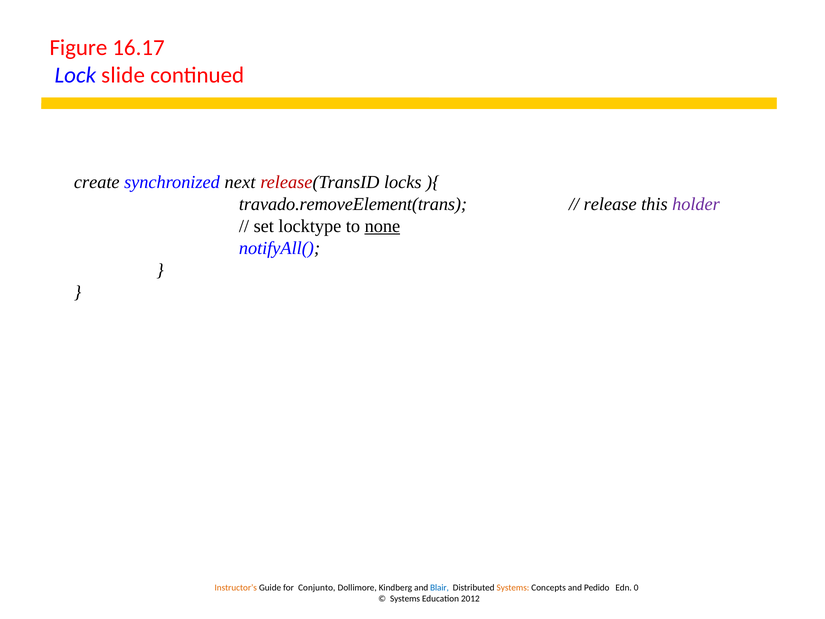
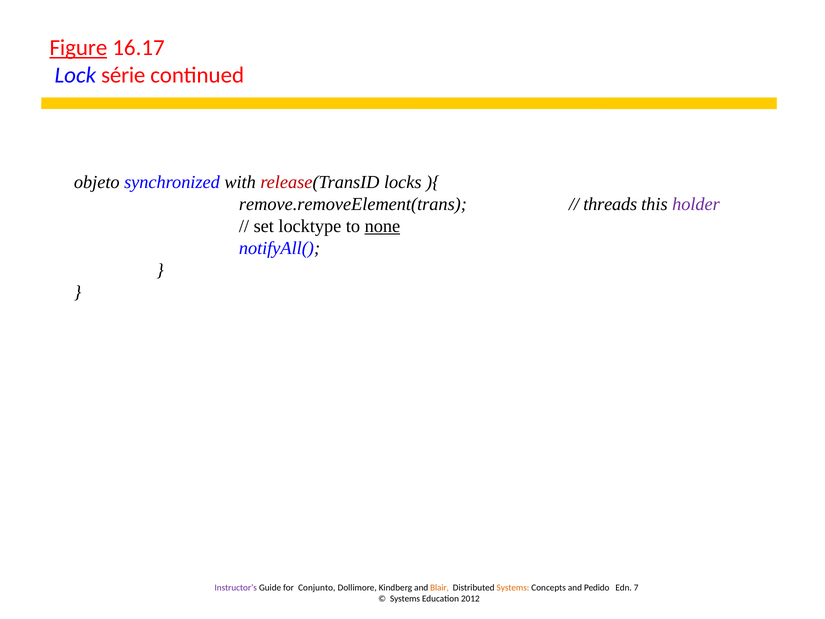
Figure underline: none -> present
slide: slide -> série
create: create -> objeto
next: next -> with
travado.removeElement(trans: travado.removeElement(trans -> remove.removeElement(trans
release: release -> threads
Instructor’s colour: orange -> purple
Blair colour: blue -> orange
0: 0 -> 7
